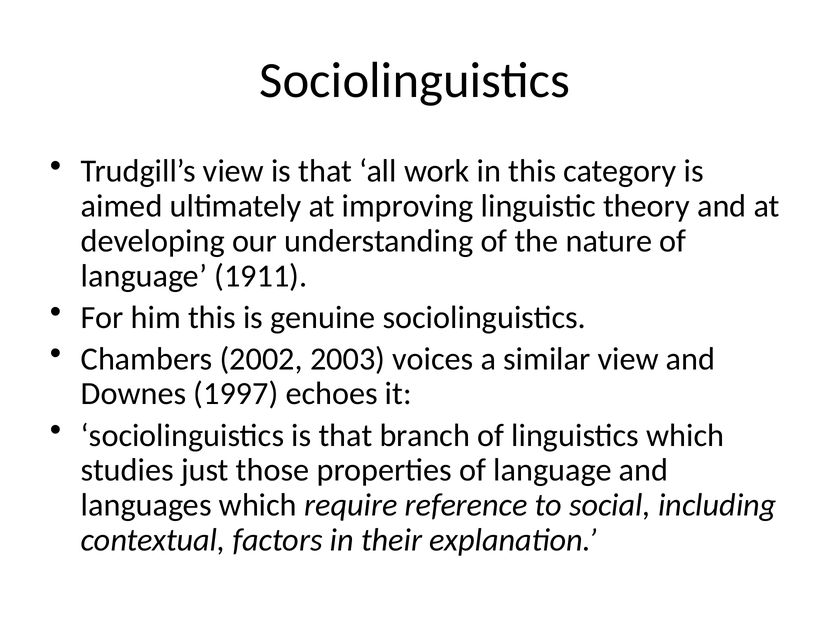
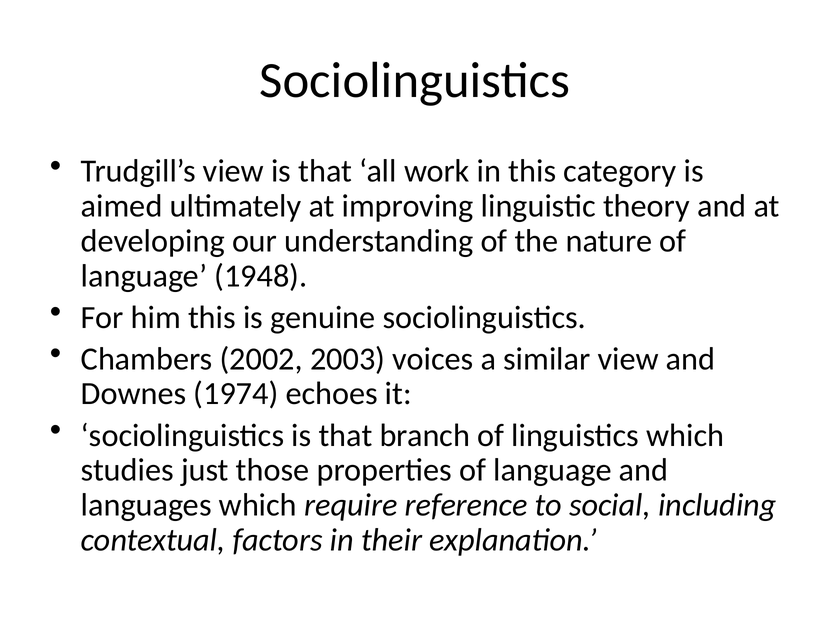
1911: 1911 -> 1948
1997: 1997 -> 1974
